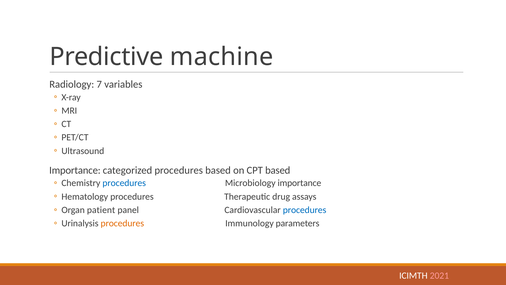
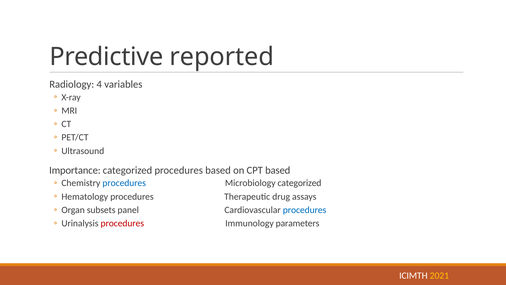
machine: machine -> reported
7: 7 -> 4
Microbiology importance: importance -> categorized
patient: patient -> subsets
procedures at (122, 223) colour: orange -> red
2021 colour: pink -> yellow
